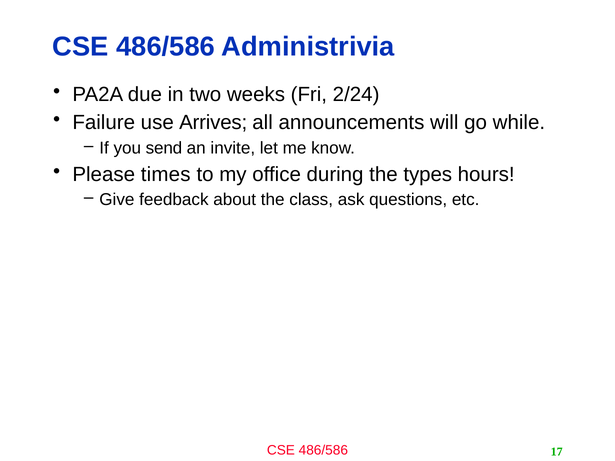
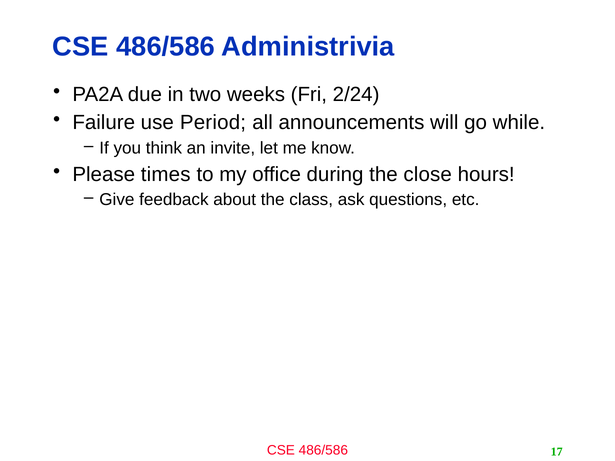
Arrives: Arrives -> Period
send: send -> think
types: types -> close
